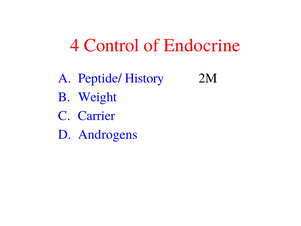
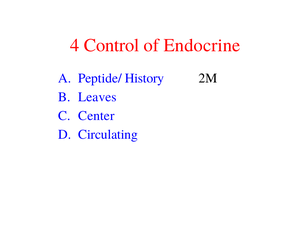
Weight: Weight -> Leaves
Carrier: Carrier -> Center
Androgens: Androgens -> Circulating
